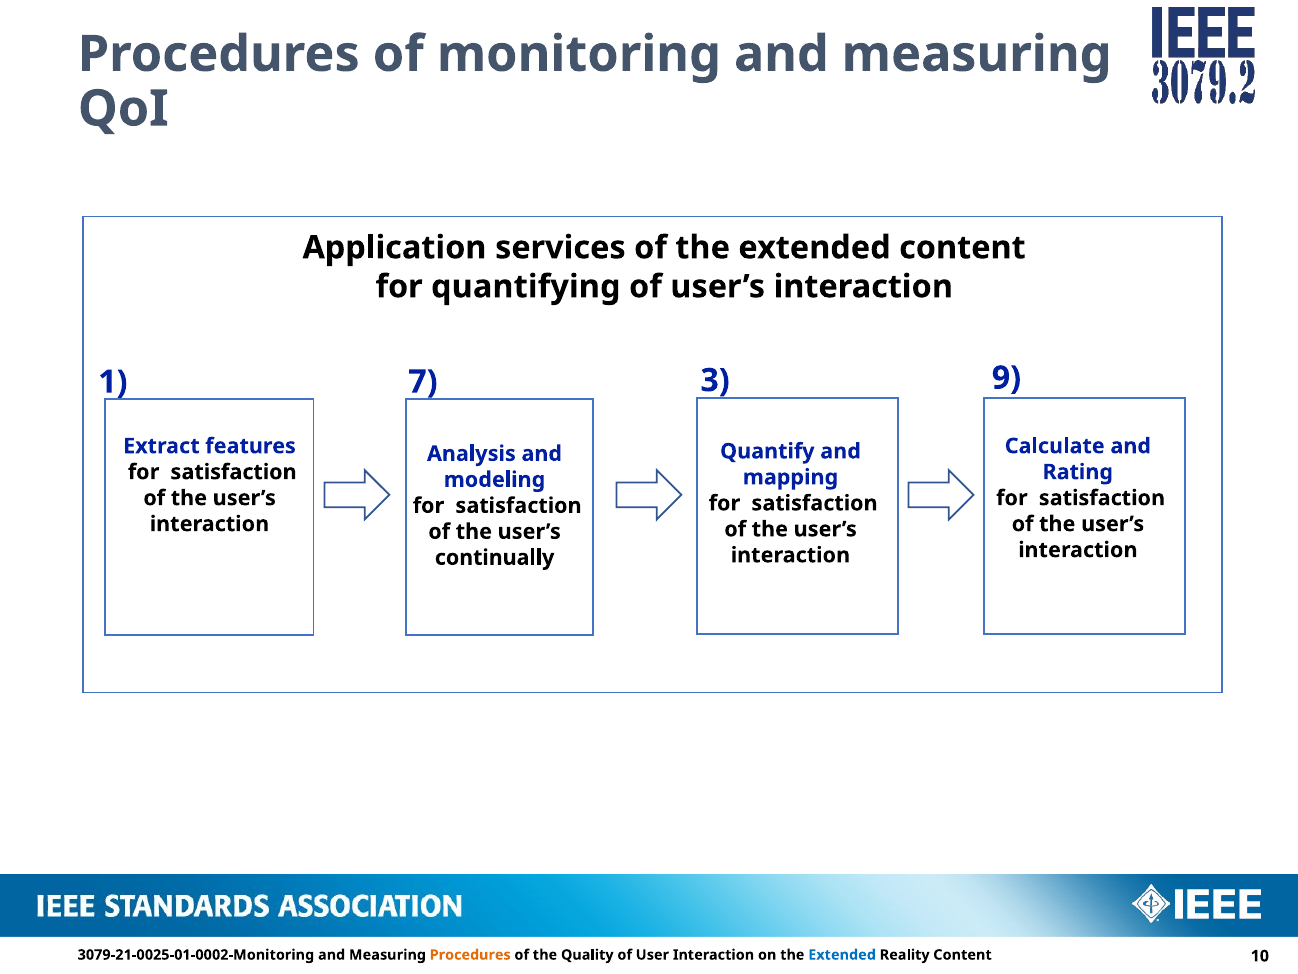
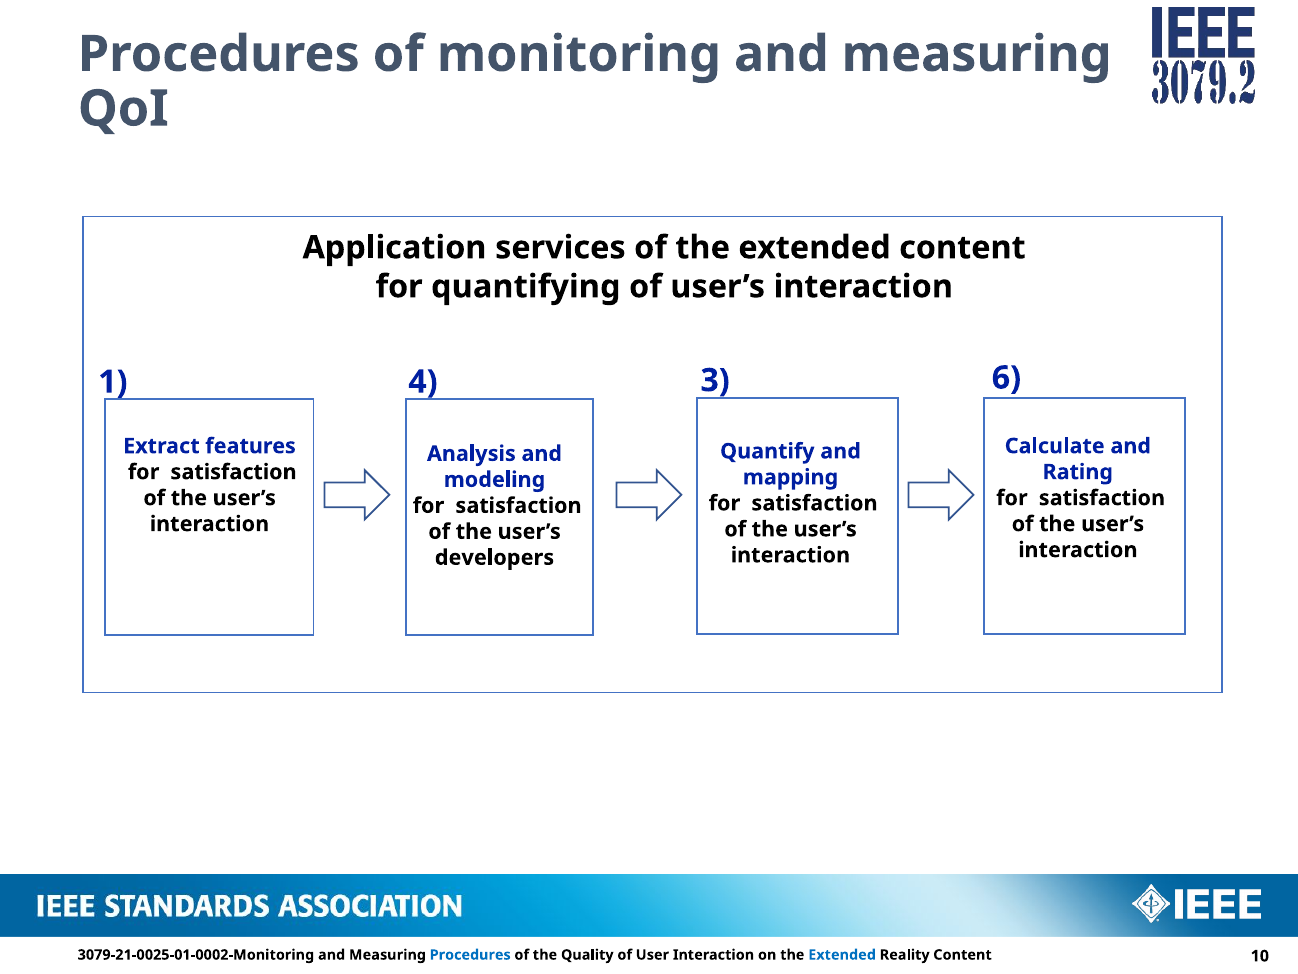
7: 7 -> 4
9: 9 -> 6
continually: continually -> developers
Procedures at (470, 954) colour: orange -> blue
